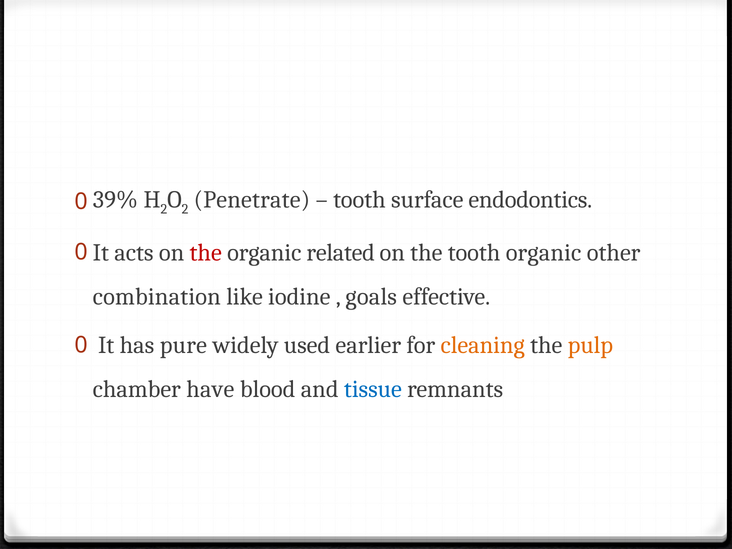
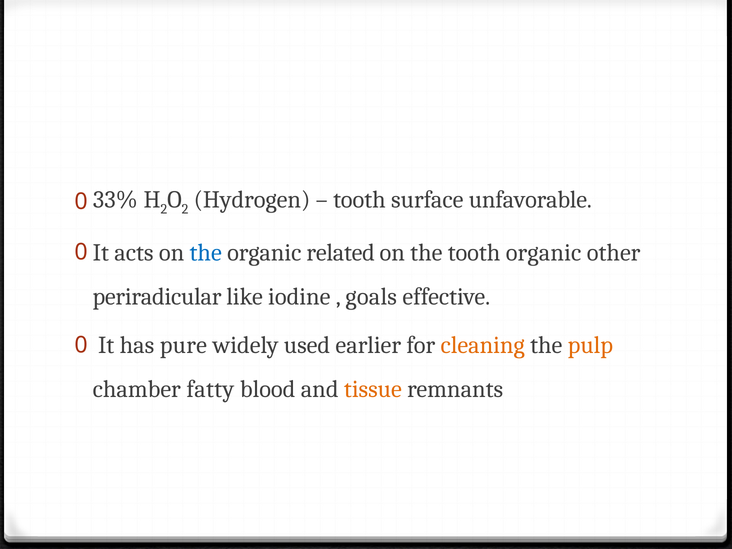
39%: 39% -> 33%
Penetrate: Penetrate -> Hydrogen
endodontics: endodontics -> unfavorable
the at (206, 253) colour: red -> blue
combination: combination -> periradicular
have: have -> fatty
tissue colour: blue -> orange
